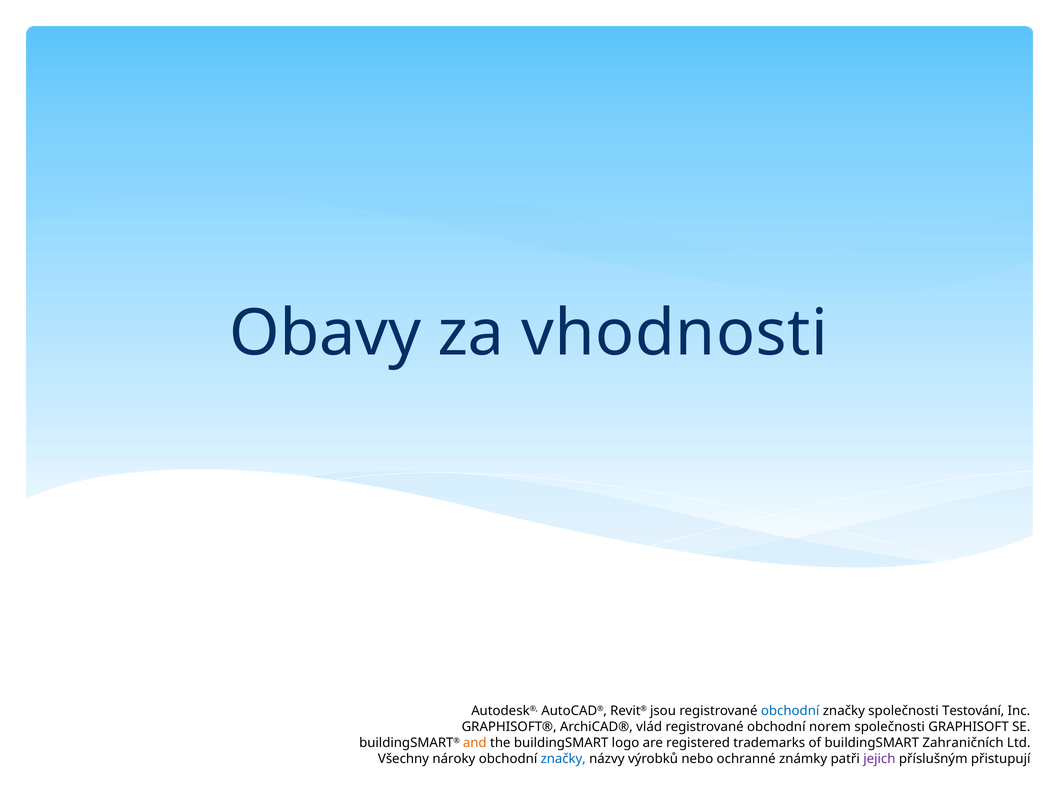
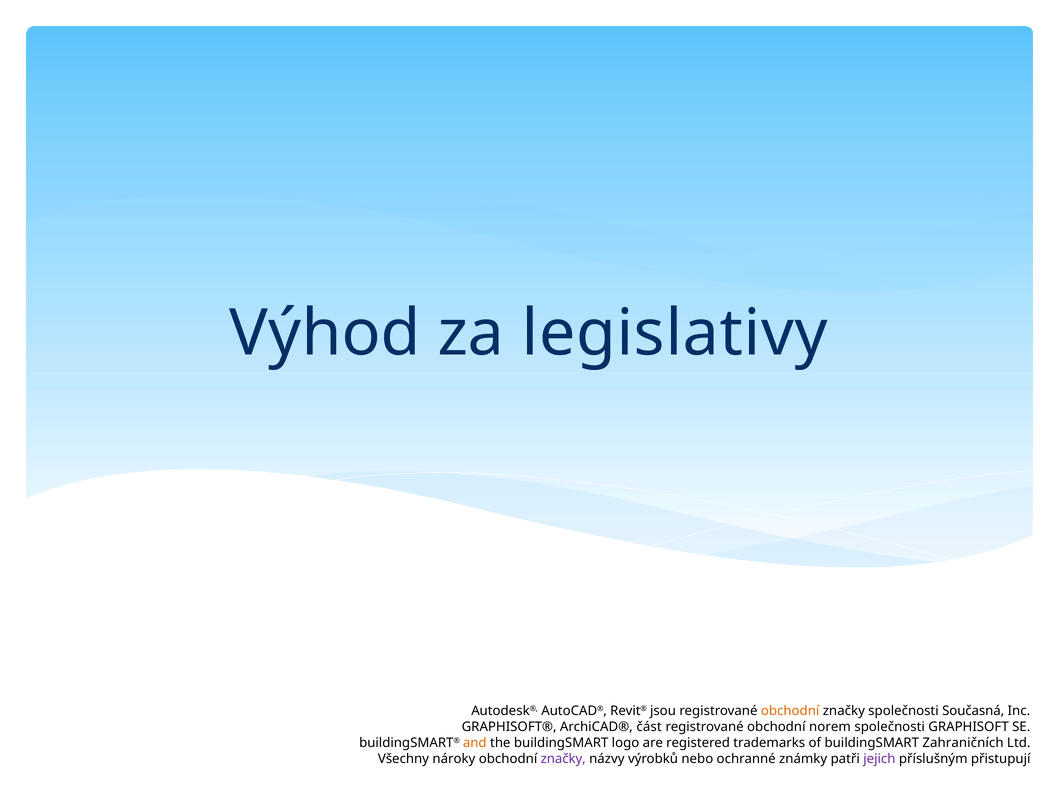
Obavy: Obavy -> Výhod
vhodnosti: vhodnosti -> legislativy
obchodní at (790, 711) colour: blue -> orange
Testování: Testování -> Současná
vlád: vlád -> část
značky at (563, 759) colour: blue -> purple
